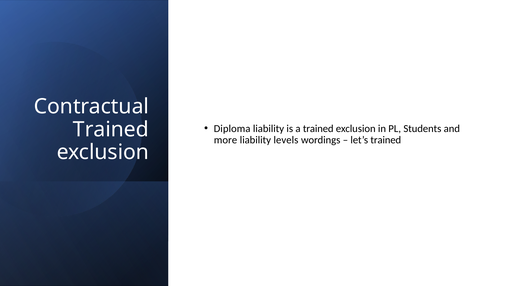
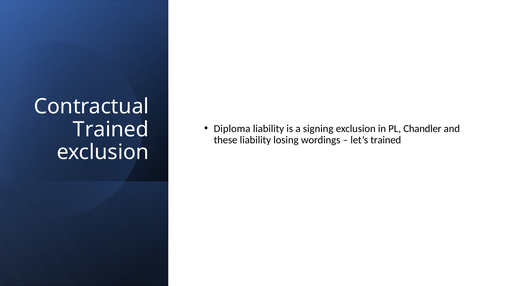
a trained: trained -> signing
Students: Students -> Chandler
more: more -> these
levels: levels -> losing
